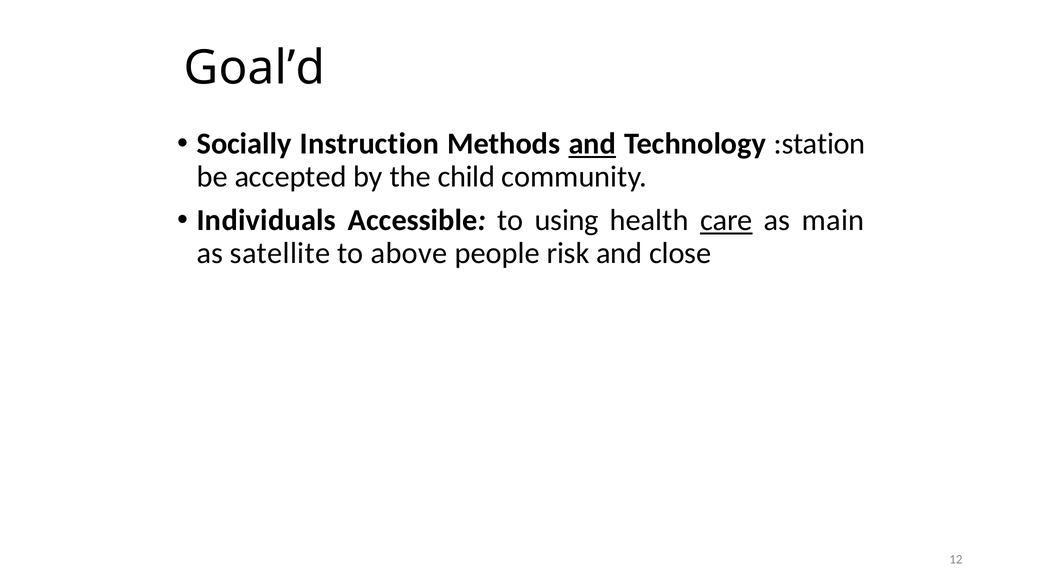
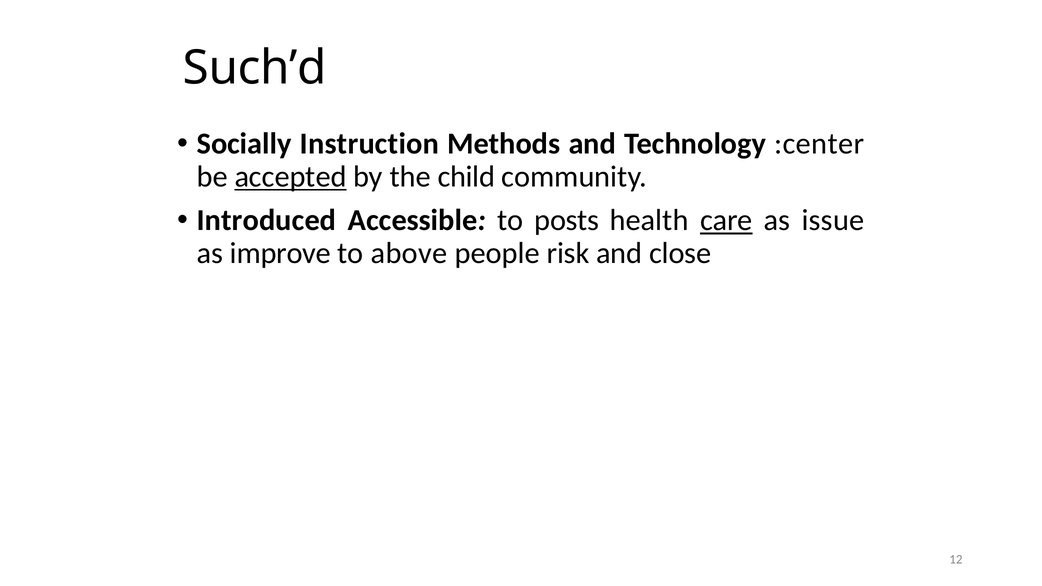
Goal’d: Goal’d -> Such’d
and at (592, 144) underline: present -> none
:station: :station -> :center
accepted underline: none -> present
Individuals: Individuals -> Introduced
using: using -> posts
main: main -> issue
satellite: satellite -> improve
